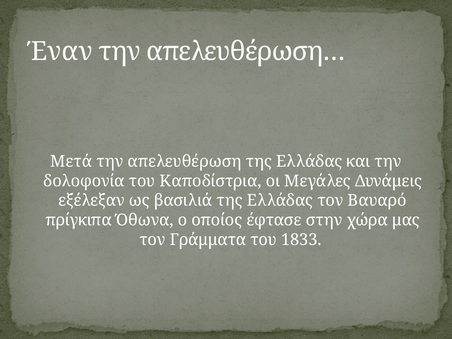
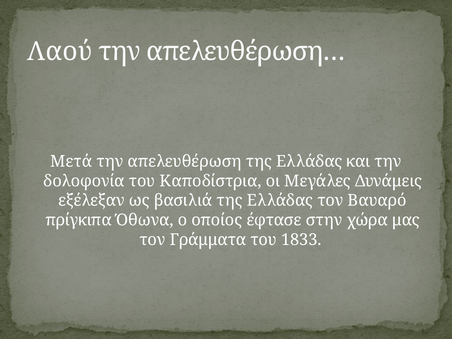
Έναν: Έναν -> Λαού
